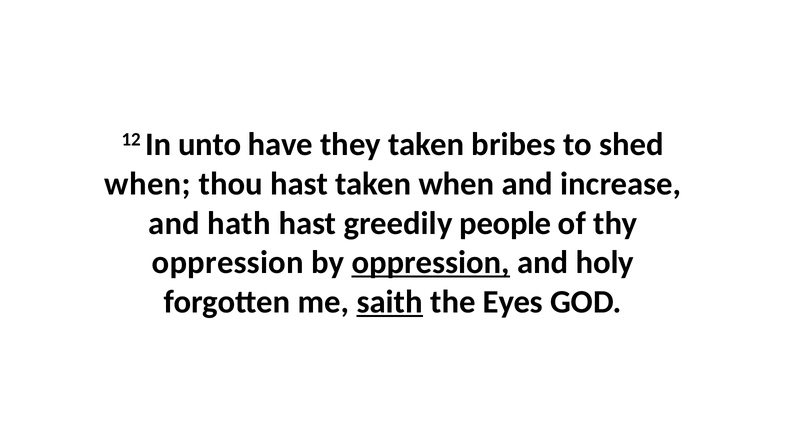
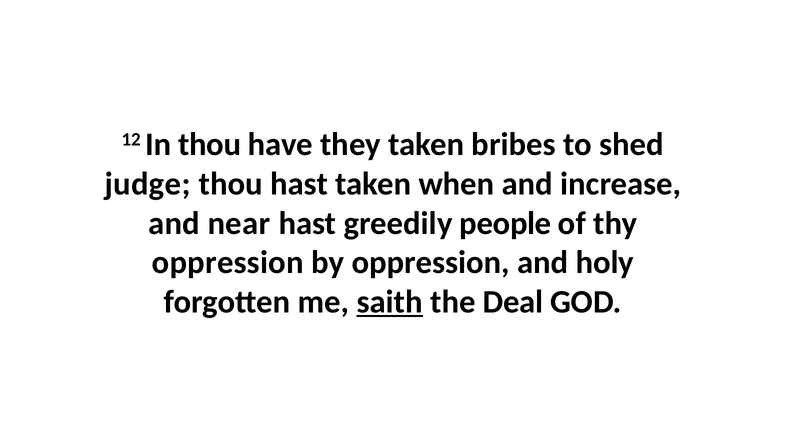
In unto: unto -> thou
when at (148, 184): when -> judge
hath: hath -> near
oppression at (431, 263) underline: present -> none
Eyes: Eyes -> Deal
